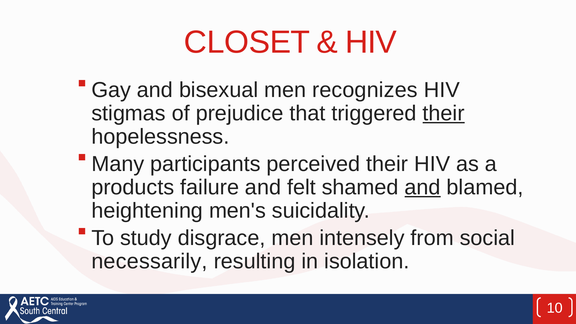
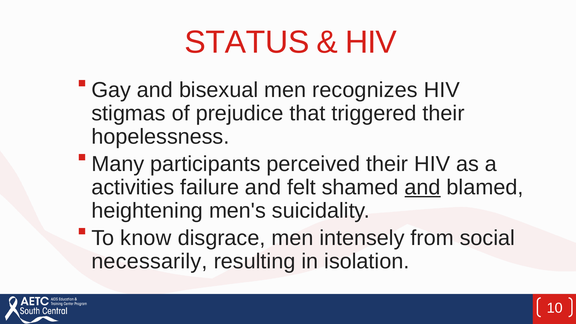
CLOSET: CLOSET -> STATUS
their at (444, 113) underline: present -> none
products: products -> activities
study: study -> know
